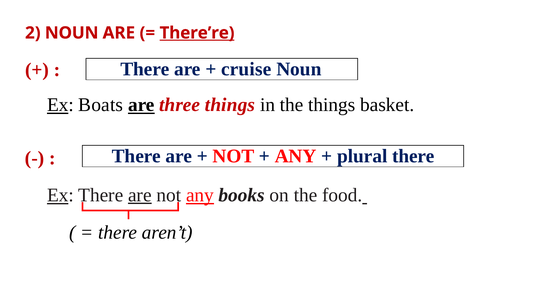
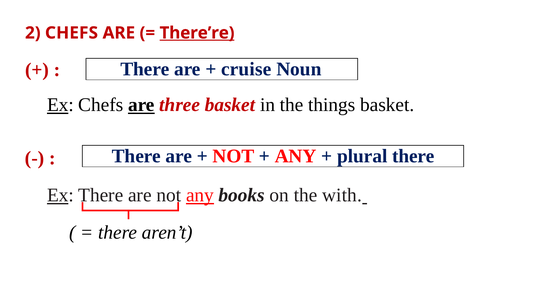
2 NOUN: NOUN -> CHEFS
Ex Boats: Boats -> Chefs
three things: things -> basket
are at (140, 195) underline: present -> none
food: food -> with
